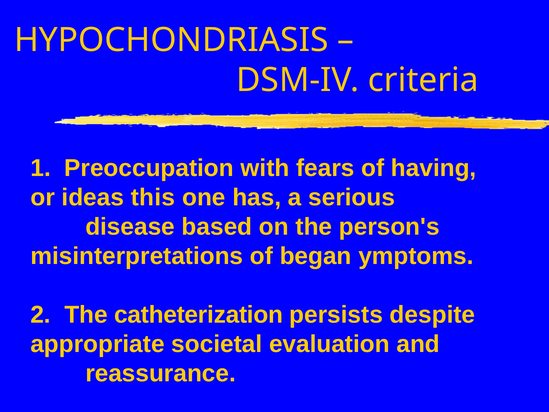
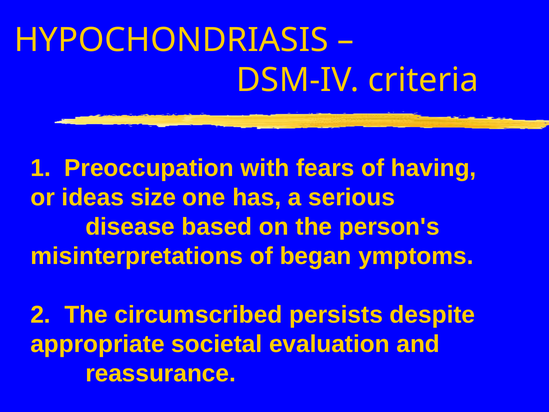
this: this -> size
catheterization: catheterization -> circumscribed
